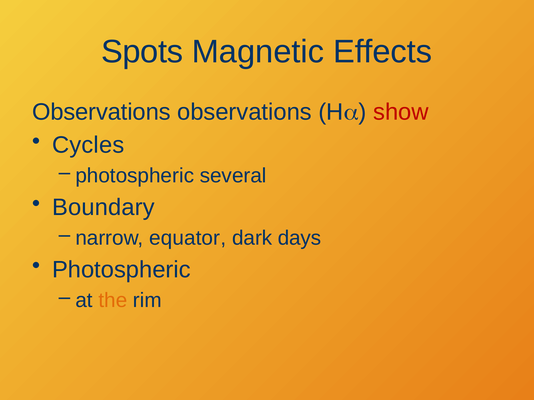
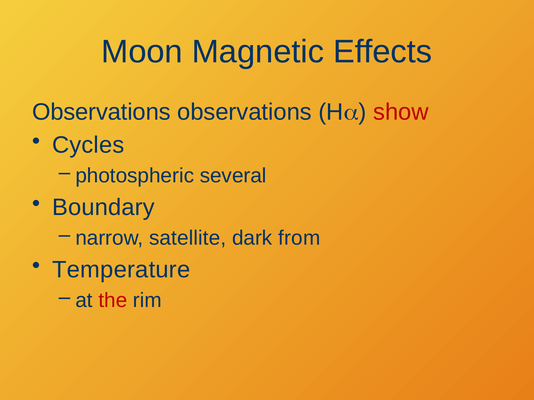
Spots: Spots -> Moon
equator: equator -> satellite
days: days -> from
Photospheric at (121, 270): Photospheric -> Temperature
the colour: orange -> red
